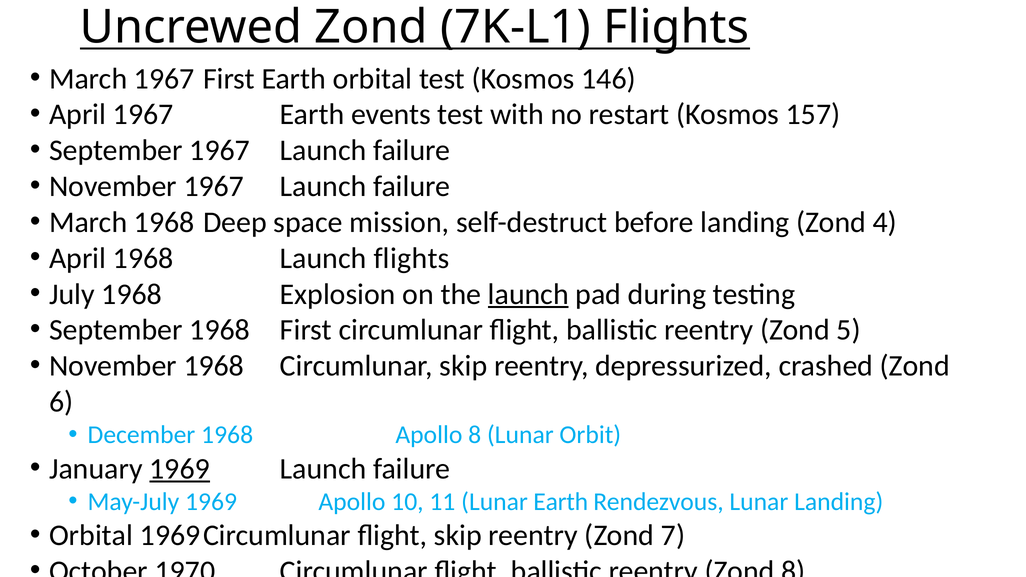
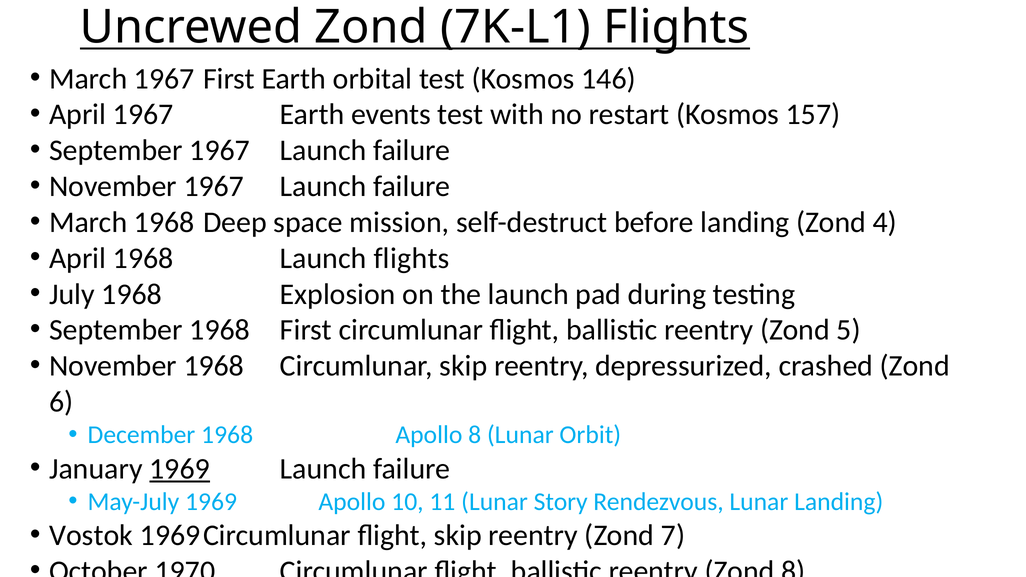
launch at (528, 294) underline: present -> none
Lunar Earth: Earth -> Story
Orbital at (91, 535): Orbital -> Vostok
